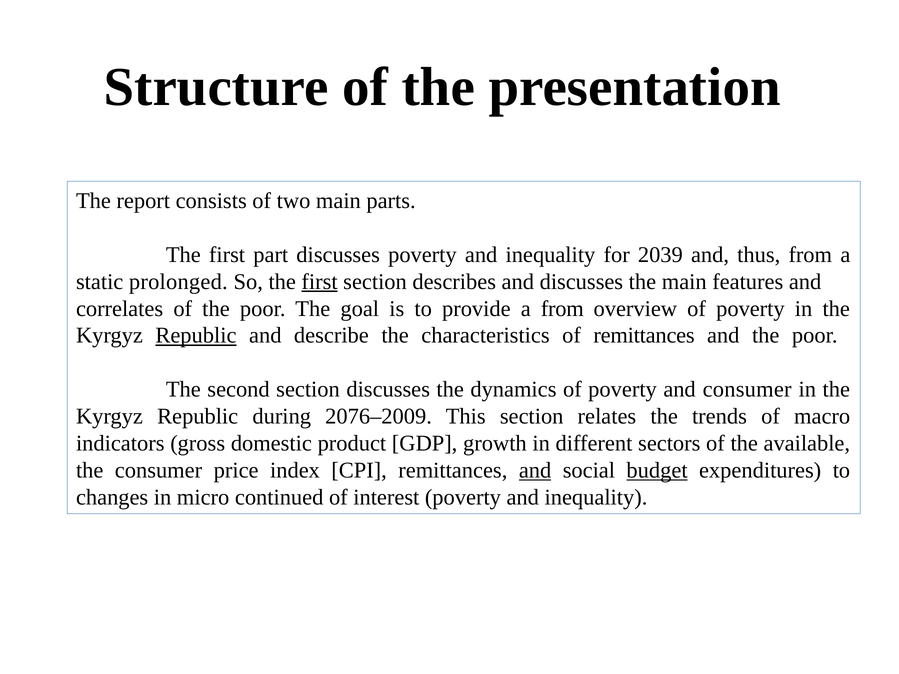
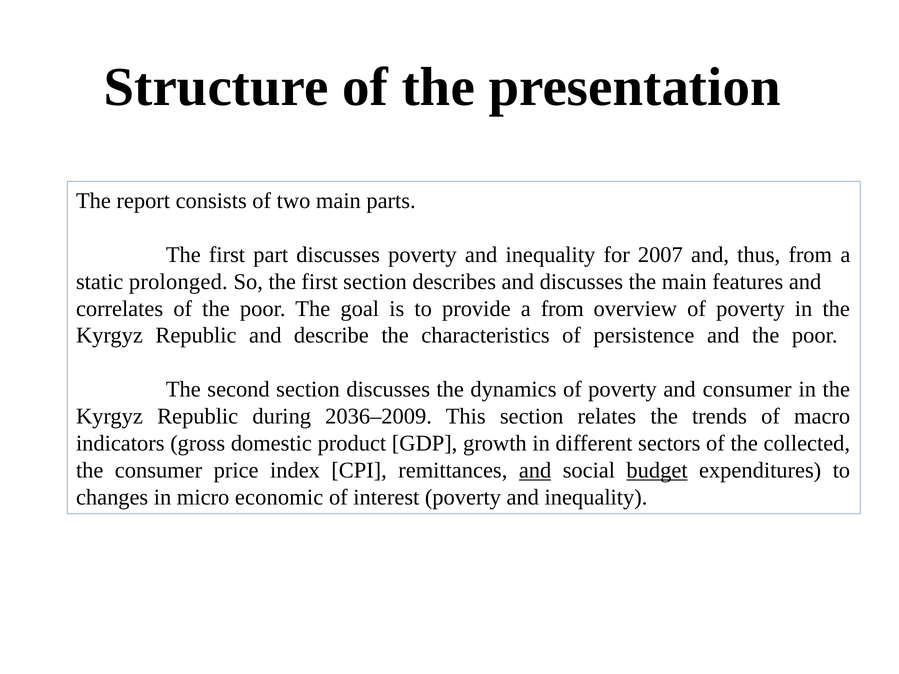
2039: 2039 -> 2007
first at (320, 282) underline: present -> none
Republic at (196, 336) underline: present -> none
of remittances: remittances -> persistence
2076–2009: 2076–2009 -> 2036–2009
available: available -> collected
continued: continued -> economic
